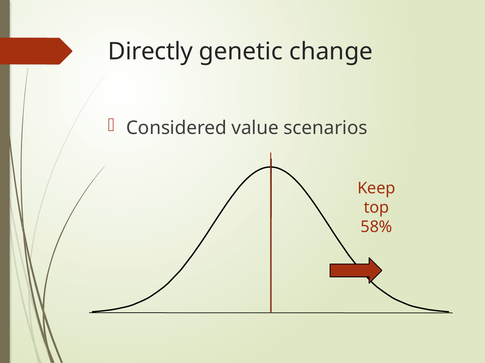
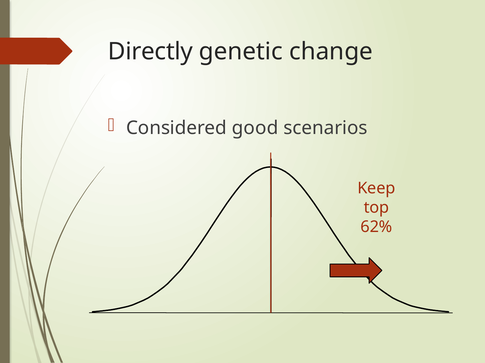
value: value -> good
58%: 58% -> 62%
